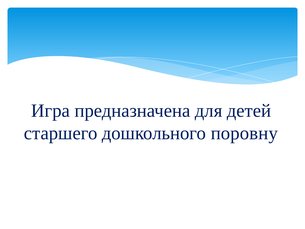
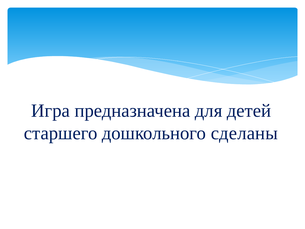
поровну: поровну -> сделаны
